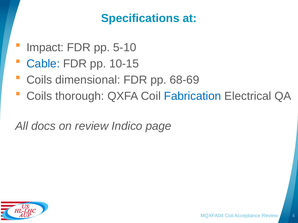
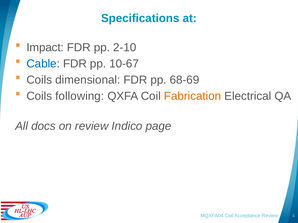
5-10: 5-10 -> 2-10
10-15: 10-15 -> 10-67
thorough: thorough -> following
Fabrication colour: blue -> orange
